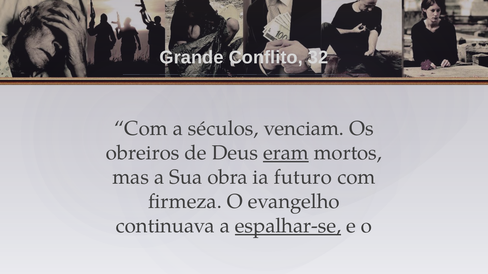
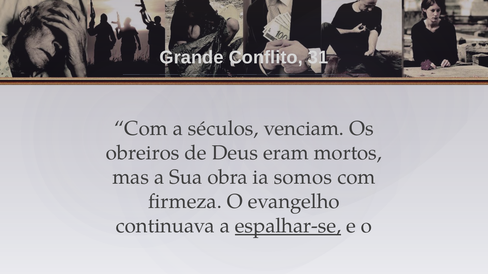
32: 32 -> 31
eram underline: present -> none
futuro: futuro -> somos
